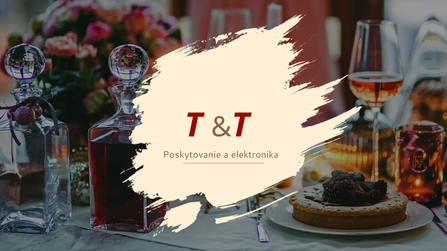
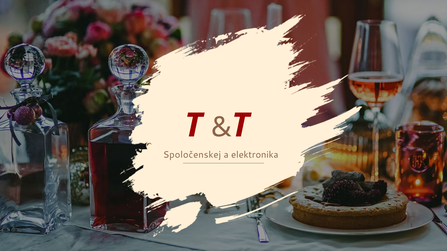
Poskytovanie: Poskytovanie -> Spoločenskej
